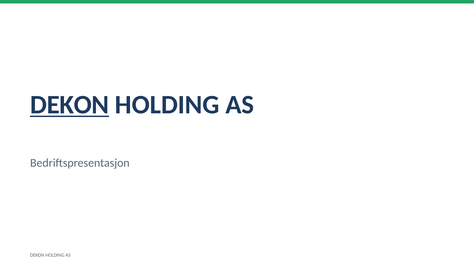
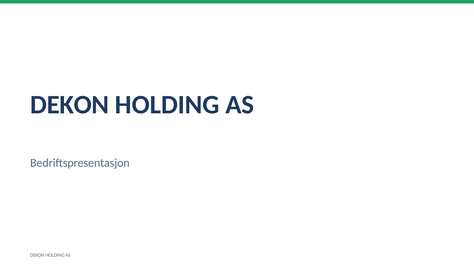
DEKON at (70, 105) underline: present -> none
